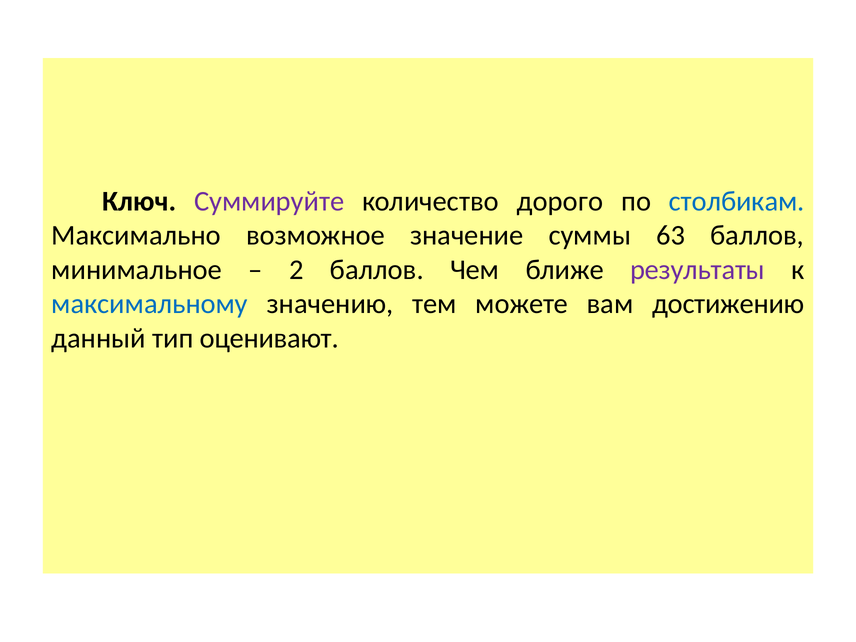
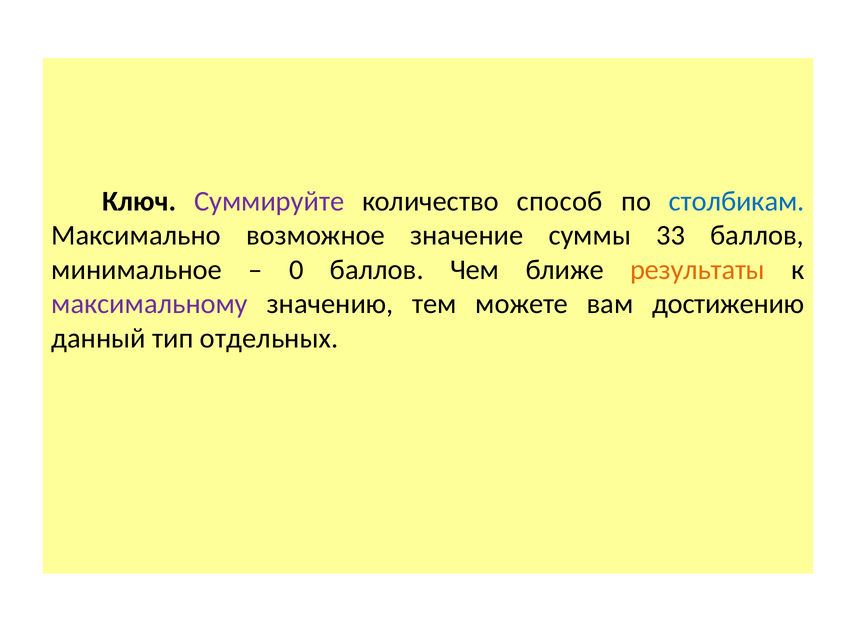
дорого: дорого -> способ
63: 63 -> 33
2: 2 -> 0
результаты colour: purple -> orange
максимальному colour: blue -> purple
оценивают: оценивают -> отдельных
